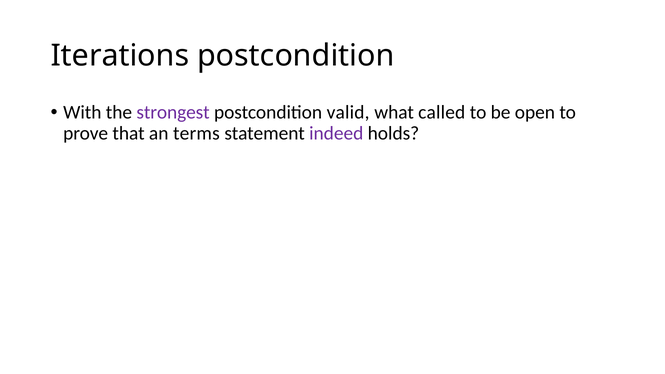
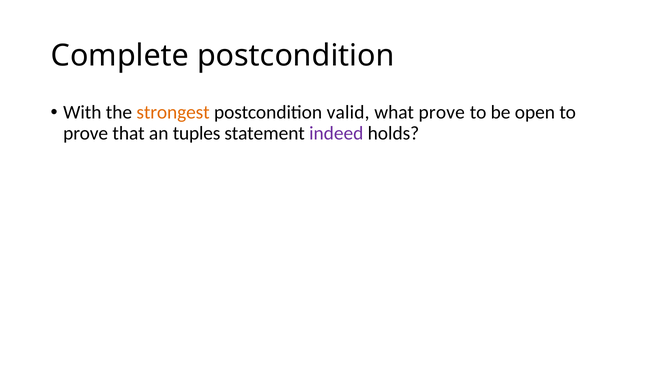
Iterations: Iterations -> Complete
strongest colour: purple -> orange
what called: called -> prove
terms: terms -> tuples
